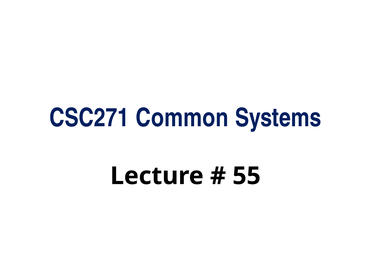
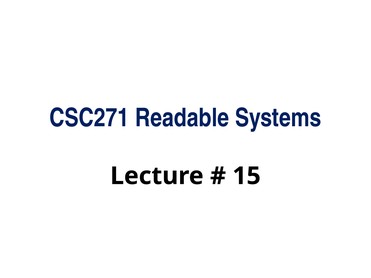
Common: Common -> Readable
55: 55 -> 15
